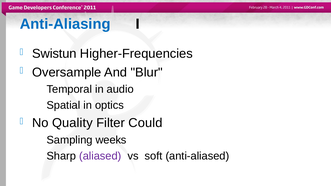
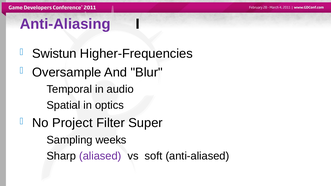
Anti-Aliasing colour: blue -> purple
Quality: Quality -> Project
Could: Could -> Super
